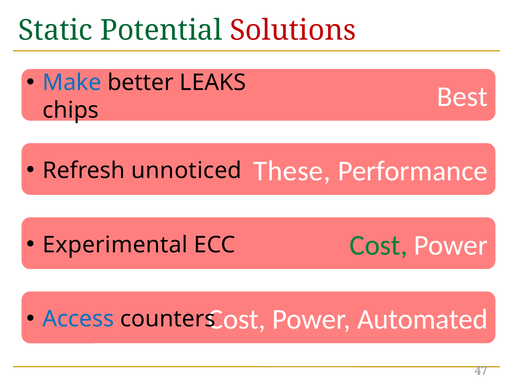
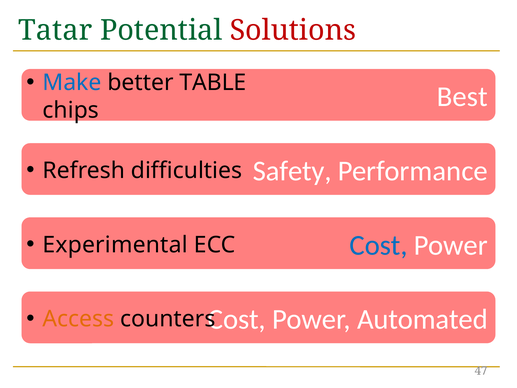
Static: Static -> Tatar
LEAKS: LEAKS -> TABLE
unnoticed: unnoticed -> difficulties
These: These -> Safety
Cost at (378, 245) colour: green -> blue
Access colour: blue -> orange
